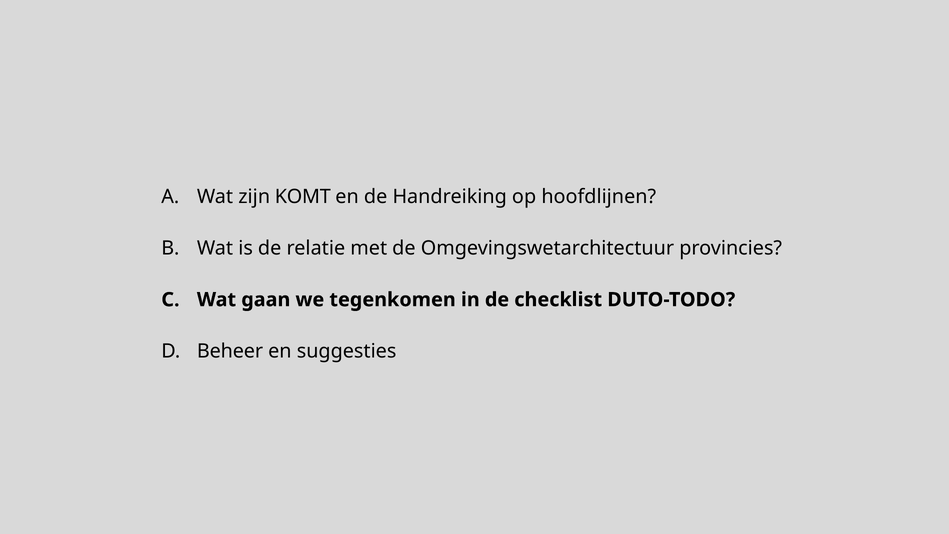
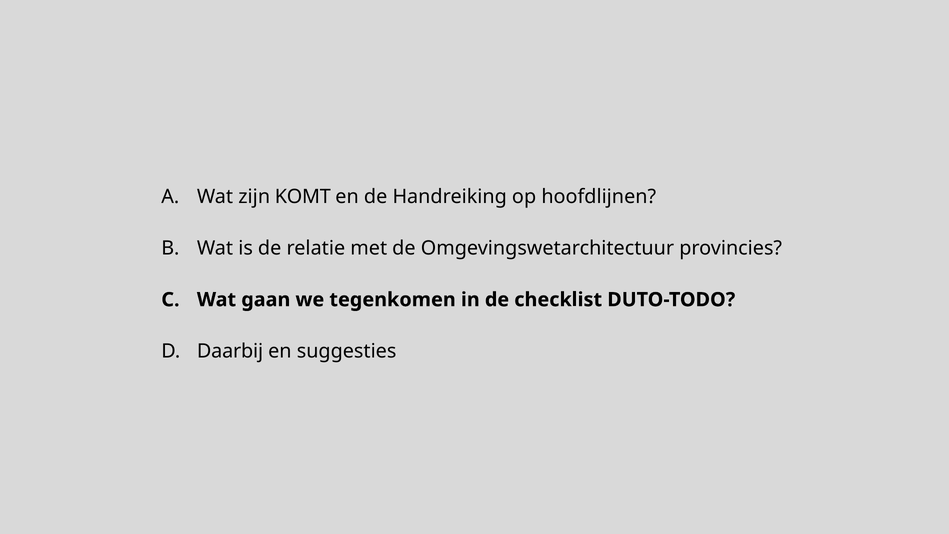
Beheer: Beheer -> Daarbij
